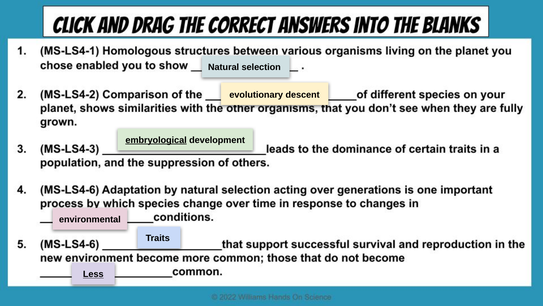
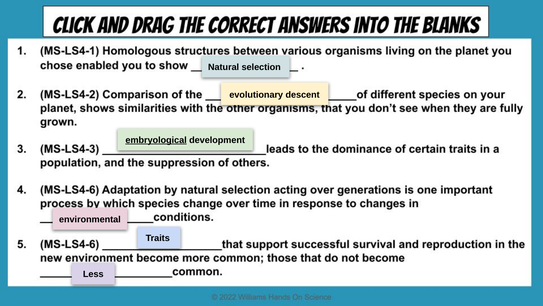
Less underline: present -> none
